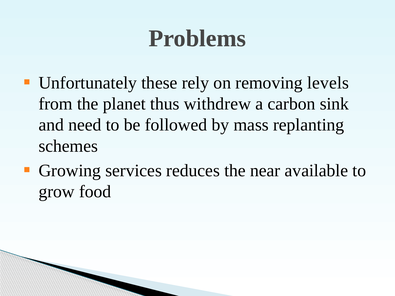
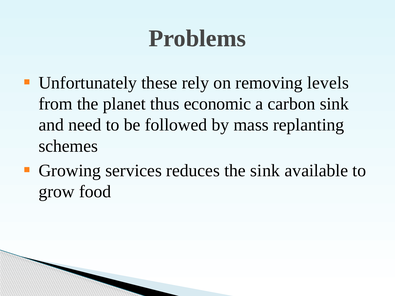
withdrew: withdrew -> economic
the near: near -> sink
